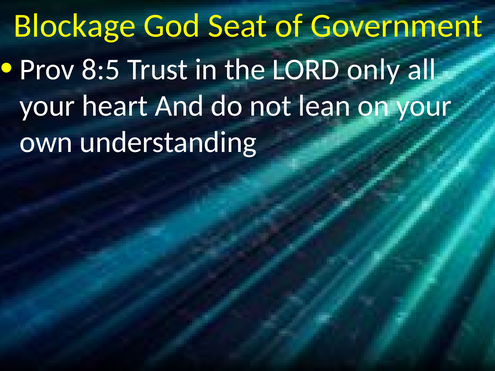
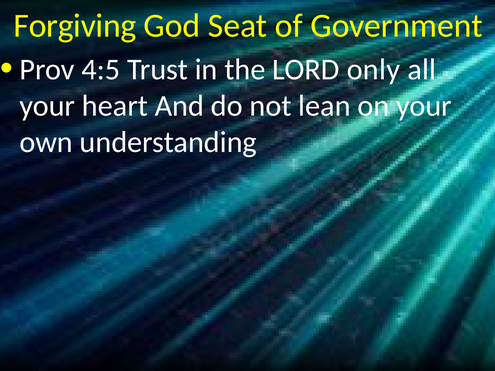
Blockage: Blockage -> Forgiving
8:5: 8:5 -> 4:5
